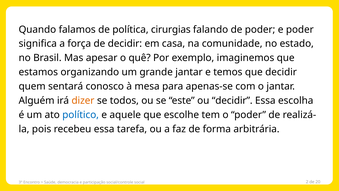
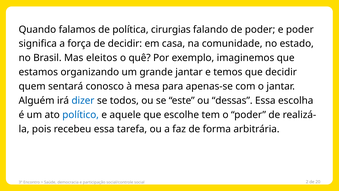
apesar: apesar -> eleitos
dizer colour: orange -> blue
ou decidir: decidir -> dessas
